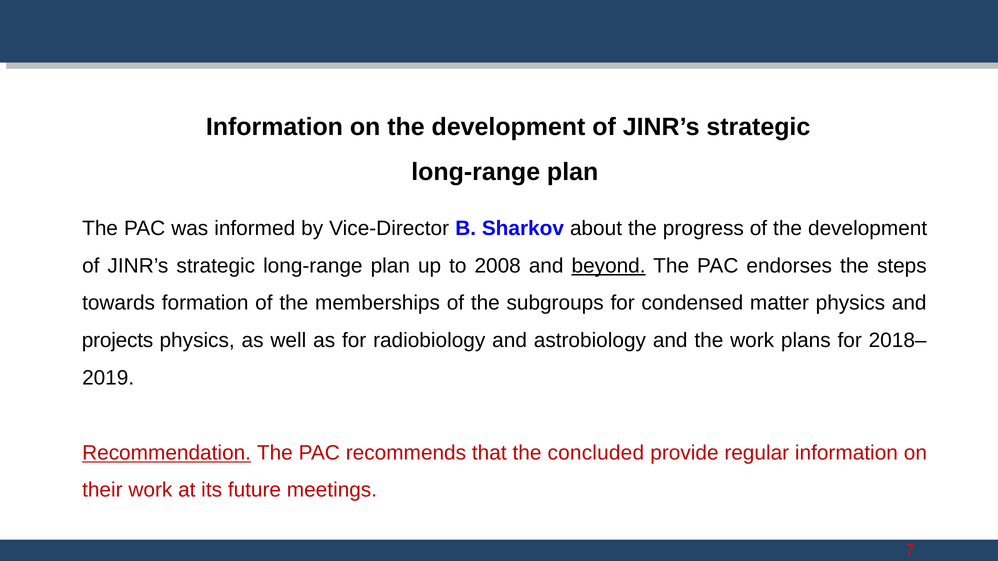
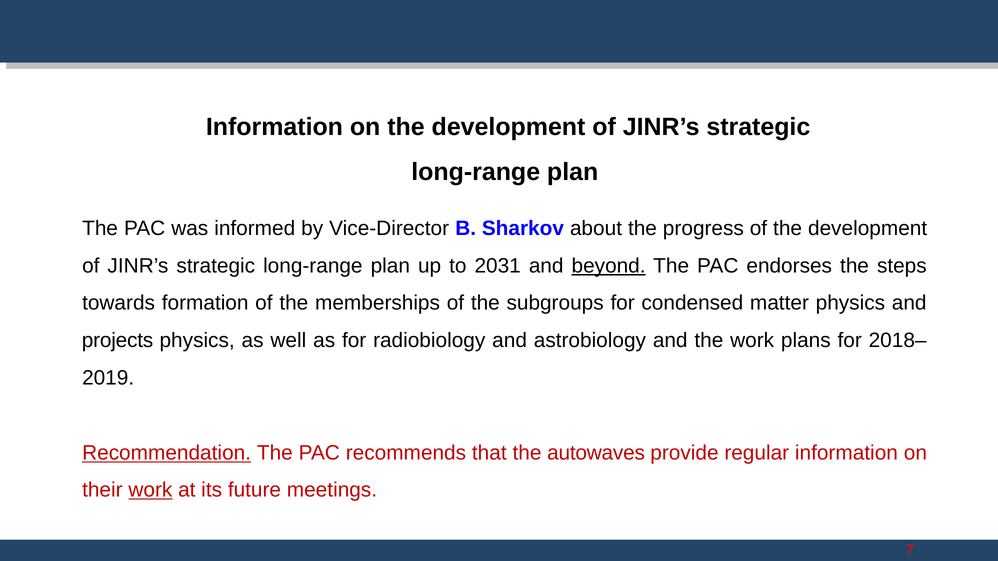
2008: 2008 -> 2031
concluded: concluded -> autowaves
work at (150, 490) underline: none -> present
